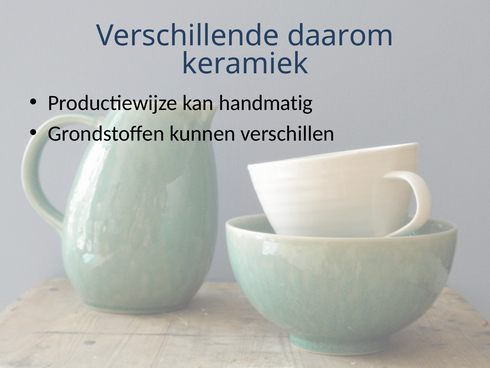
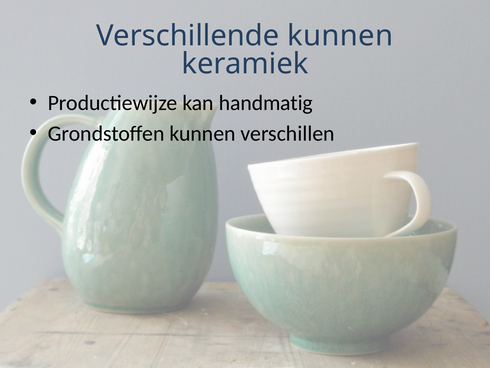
Verschillende daarom: daarom -> kunnen
